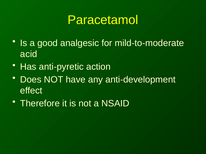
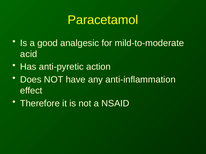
anti-development: anti-development -> anti-inflammation
